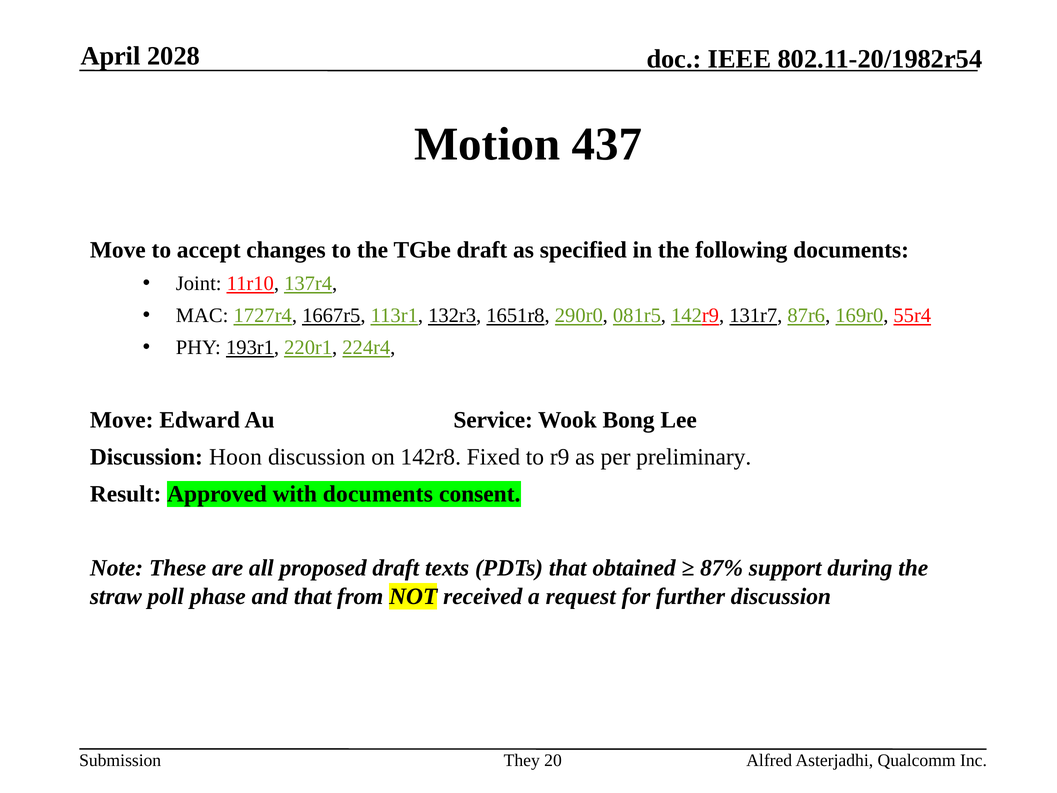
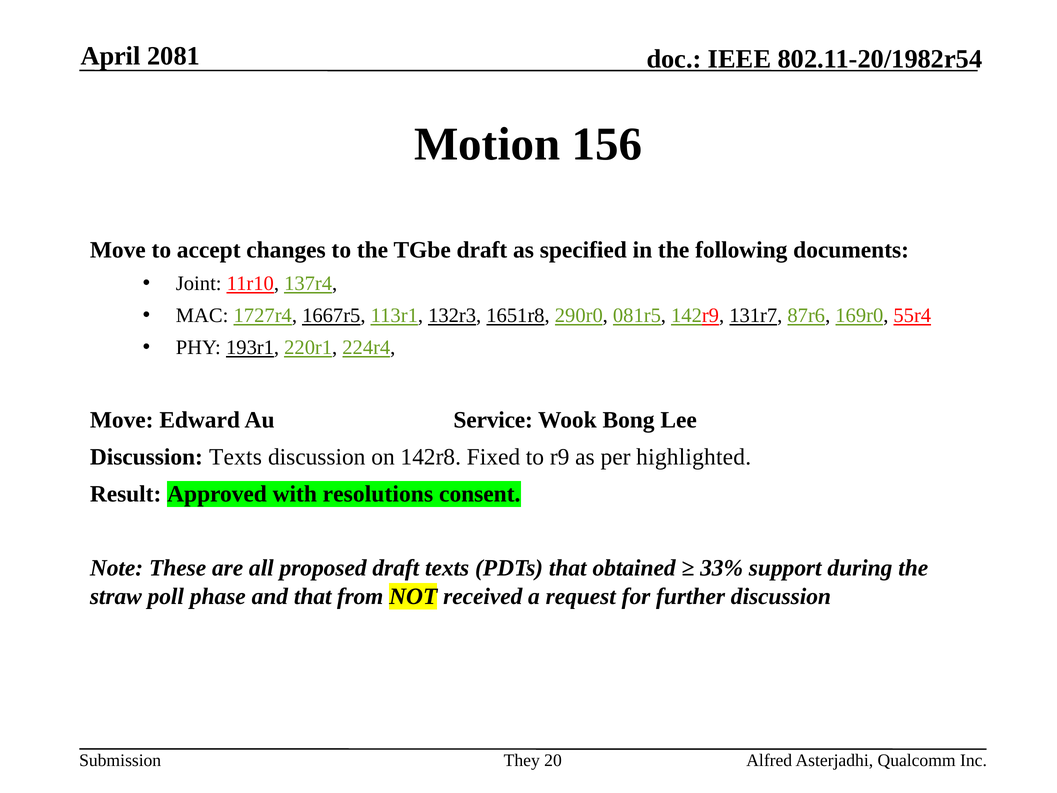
2028: 2028 -> 2081
437: 437 -> 156
Discussion Hoon: Hoon -> Texts
preliminary: preliminary -> highlighted
with documents: documents -> resolutions
87%: 87% -> 33%
